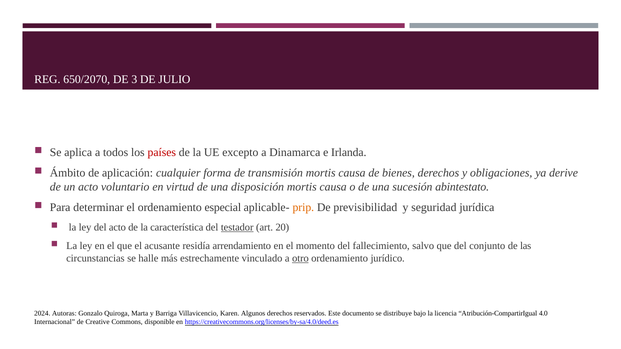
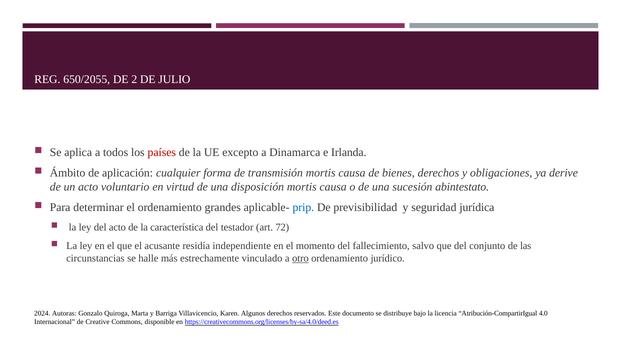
650/2070: 650/2070 -> 650/2055
3: 3 -> 2
especial: especial -> grandes
prip colour: orange -> blue
testador underline: present -> none
20: 20 -> 72
arrendamiento: arrendamiento -> independiente
